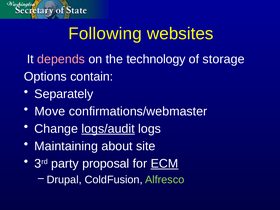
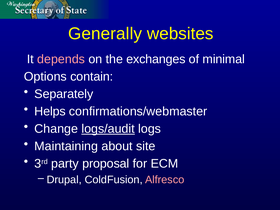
Following: Following -> Generally
technology: technology -> exchanges
storage: storage -> minimal
Move: Move -> Helps
ECM underline: present -> none
Alfresco colour: light green -> pink
